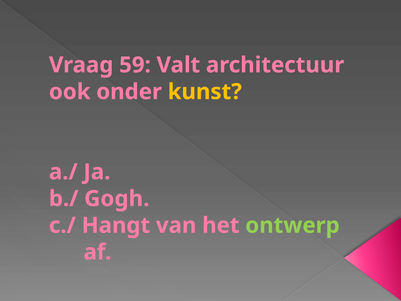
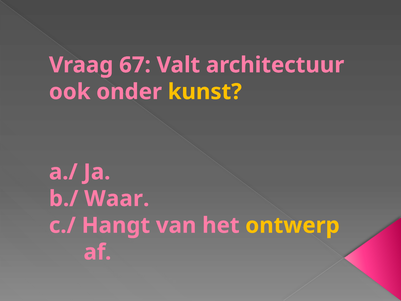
59: 59 -> 67
Gogh: Gogh -> Waar
ontwerp colour: light green -> yellow
